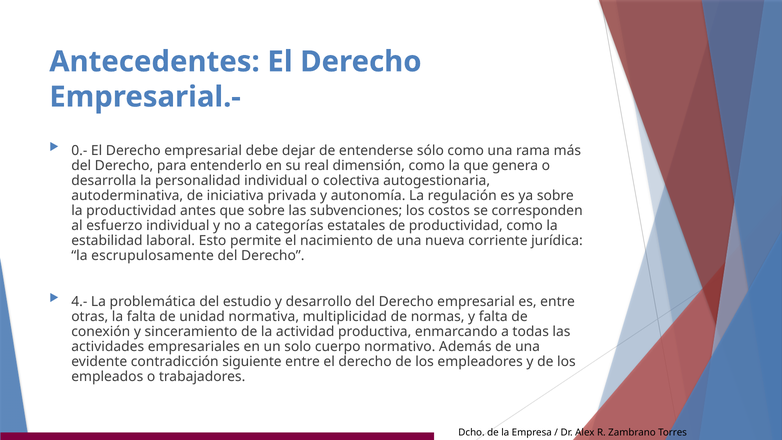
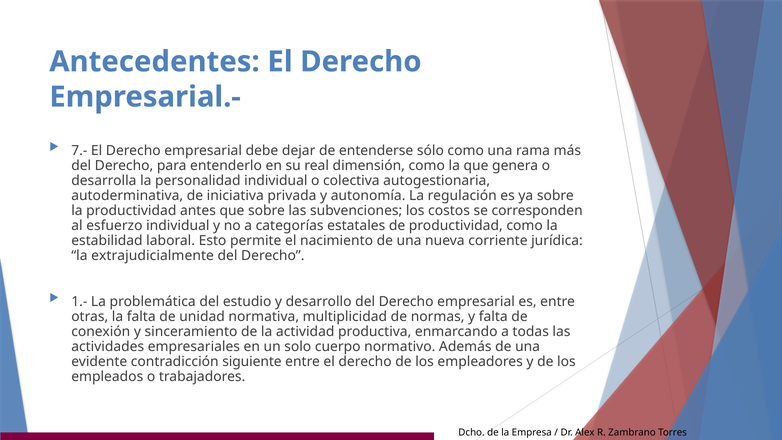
0.-: 0.- -> 7.-
escrupulosamente: escrupulosamente -> extrajudicialmente
4.-: 4.- -> 1.-
